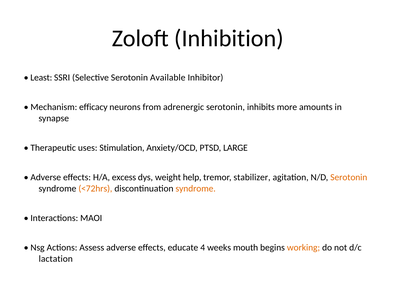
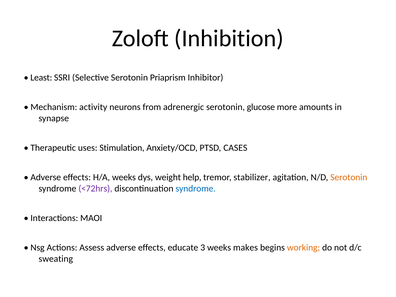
Available: Available -> Priaprism
efficacy: efficacy -> activity
inhibits: inhibits -> glucose
LARGE: LARGE -> CASES
H/A excess: excess -> weeks
<72hrs colour: orange -> purple
syndrome at (196, 188) colour: orange -> blue
4: 4 -> 3
mouth: mouth -> makes
lactation: lactation -> sweating
